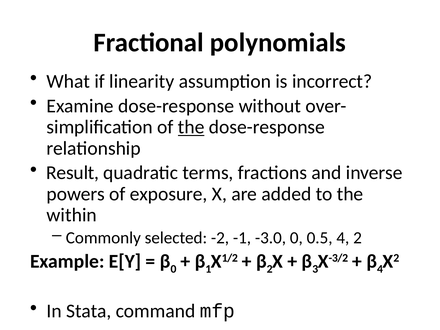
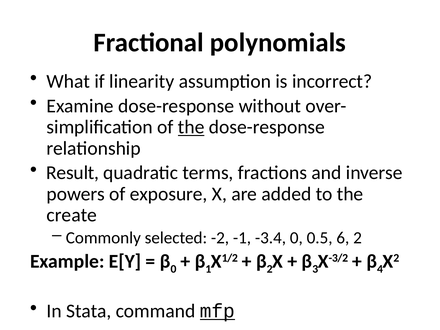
within: within -> create
-3.0: -3.0 -> -3.4
0.5 4: 4 -> 6
mfp underline: none -> present
